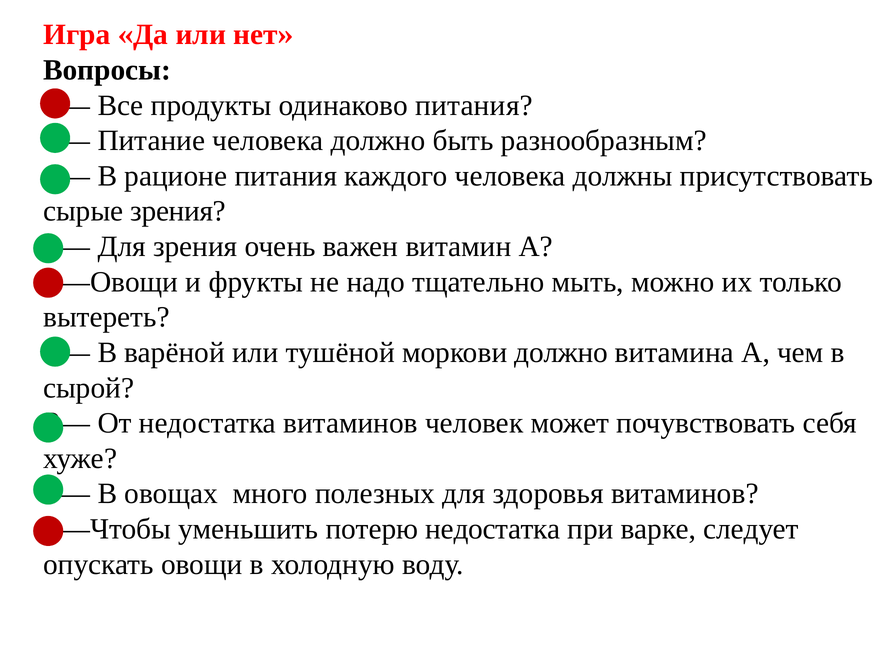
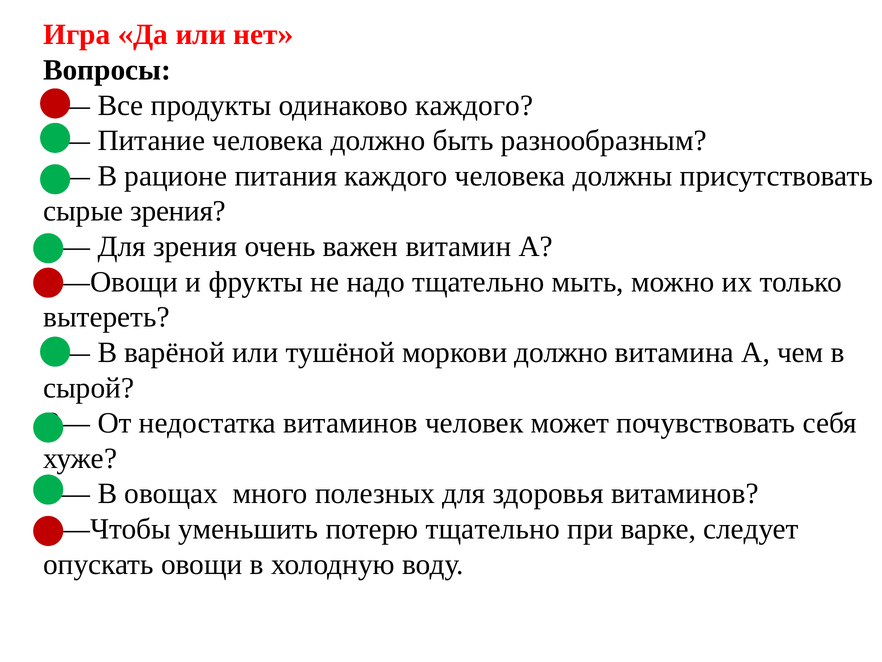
одинаково питания: питания -> каждого
потерю недостатка: недостатка -> тщательно
